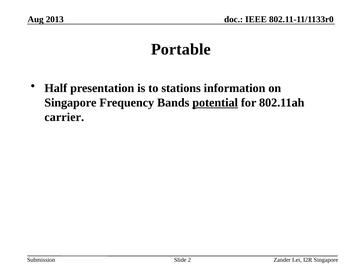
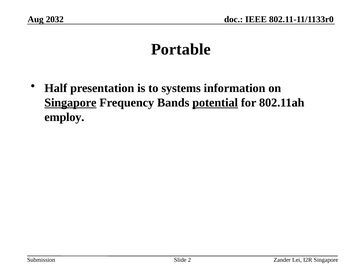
2013: 2013 -> 2032
stations: stations -> systems
Singapore at (70, 103) underline: none -> present
carrier: carrier -> employ
